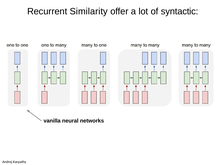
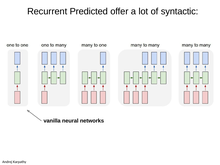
Similarity: Similarity -> Predicted
